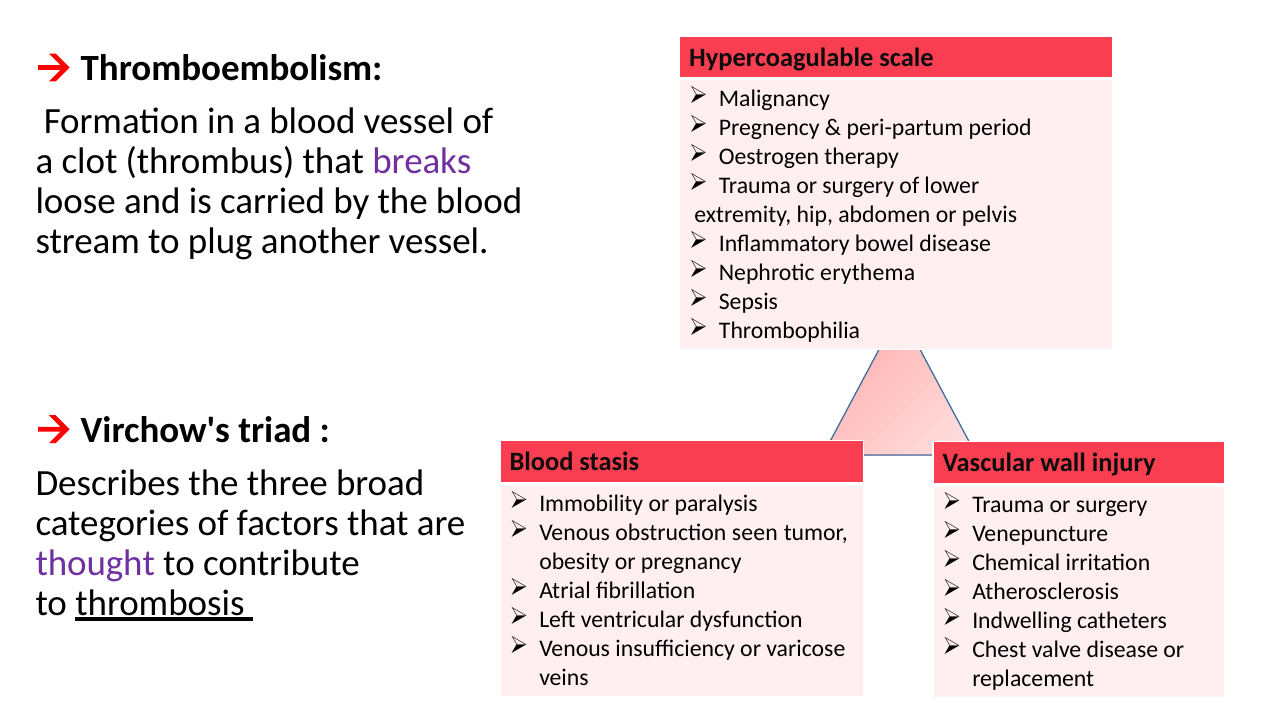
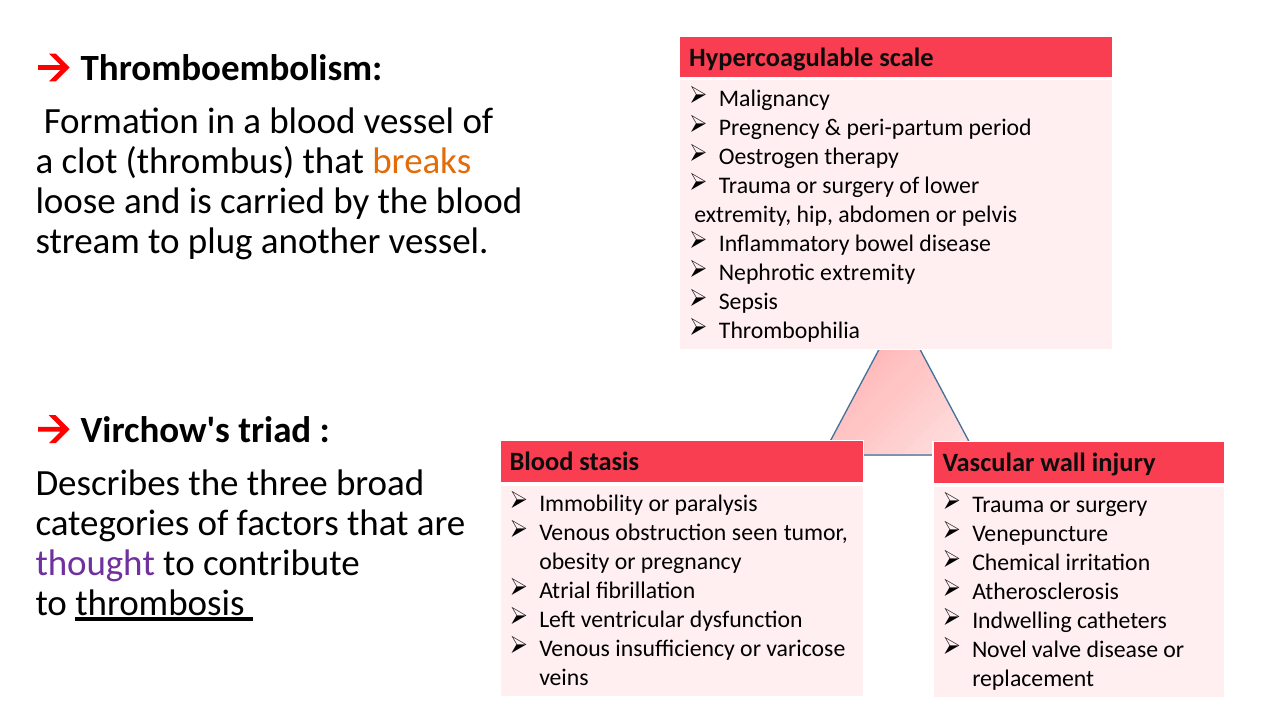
breaks colour: purple -> orange
Nephrotic erythema: erythema -> extremity
Chest: Chest -> Novel
